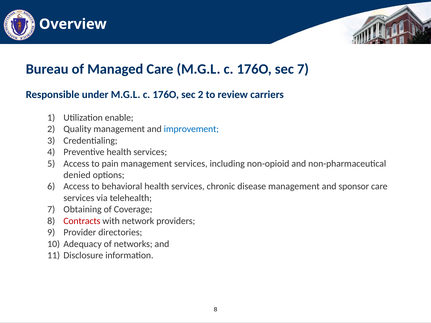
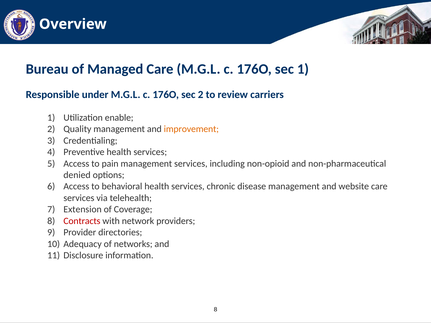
sec 7: 7 -> 1
improvement colour: blue -> orange
sponsor: sponsor -> website
Obtaining: Obtaining -> Extension
